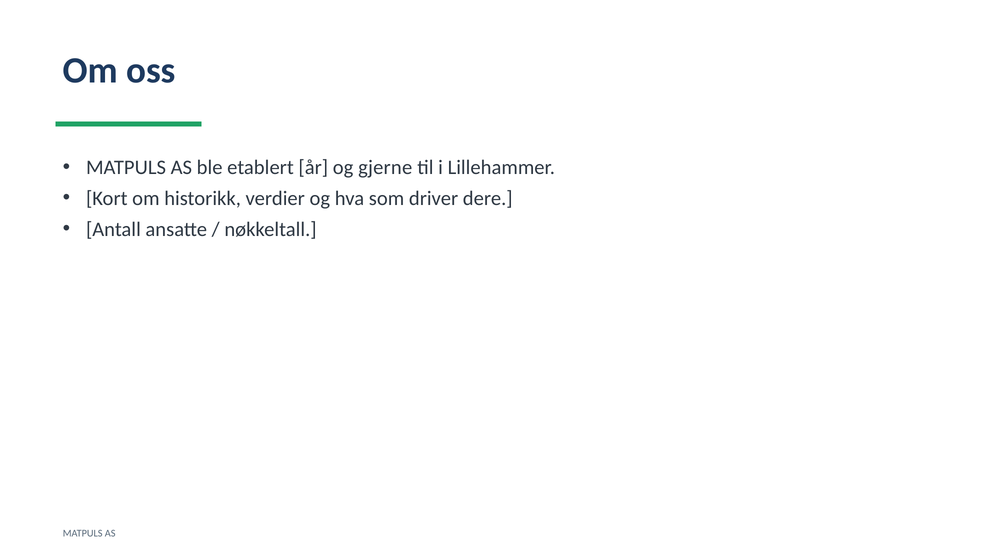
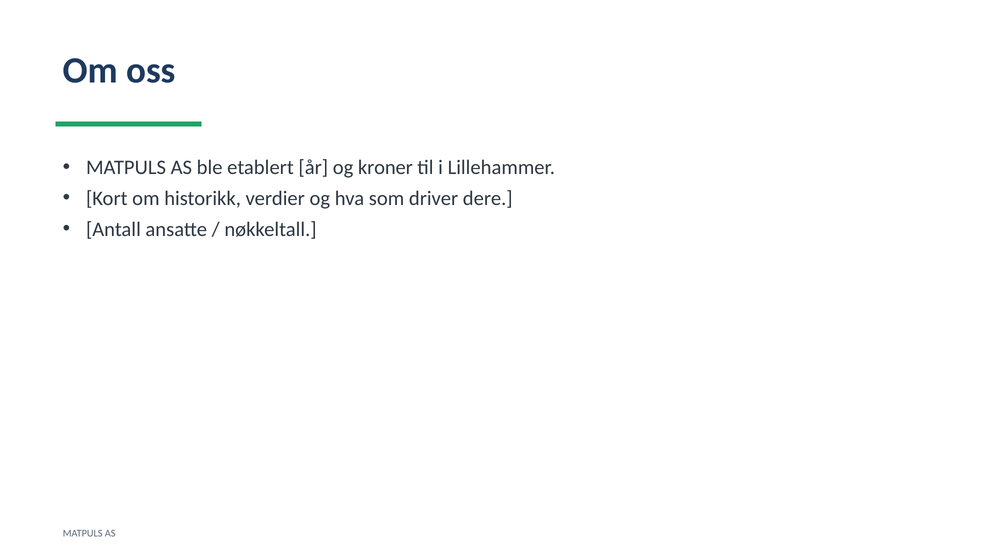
gjerne: gjerne -> kroner
